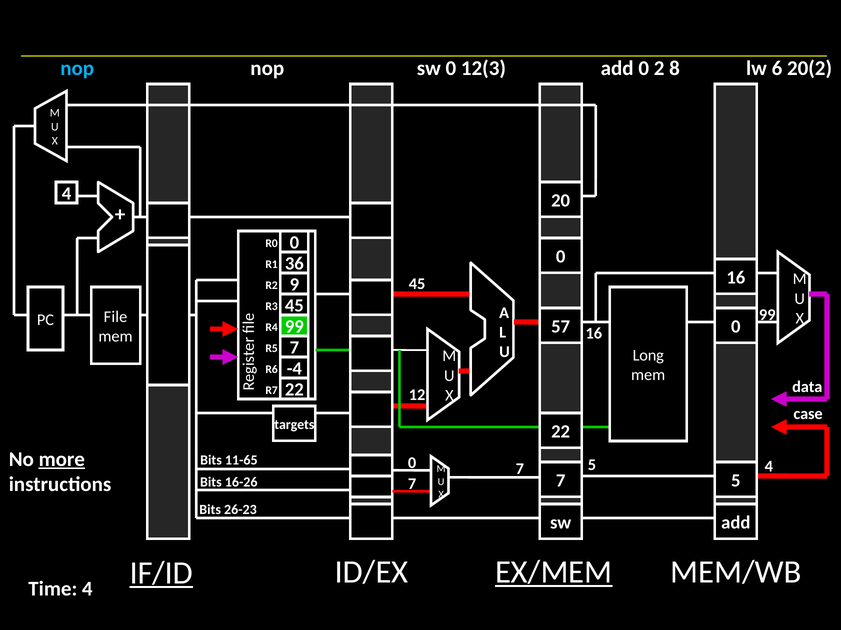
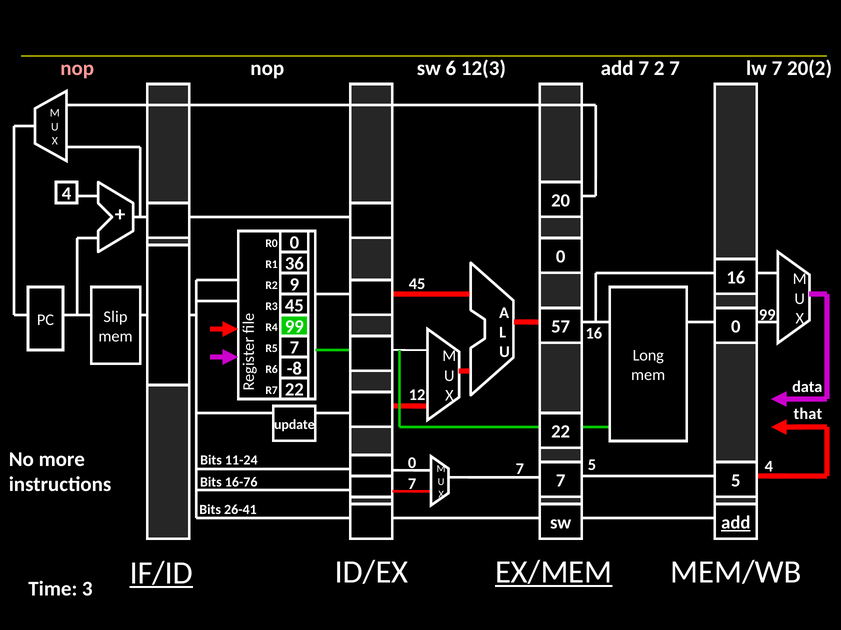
nop at (77, 68) colour: light blue -> pink
sw 0: 0 -> 6
add 0: 0 -> 7
2 8: 8 -> 7
lw 6: 6 -> 7
File: File -> Slip
-4: -4 -> -8
case: case -> that
targets: targets -> update
more underline: present -> none
11-65: 11-65 -> 11-24
16-26: 16-26 -> 16-76
26-23: 26-23 -> 26-41
add at (736, 523) underline: none -> present
Time 4: 4 -> 3
